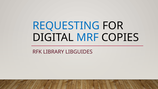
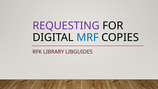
REQUESTING colour: blue -> purple
